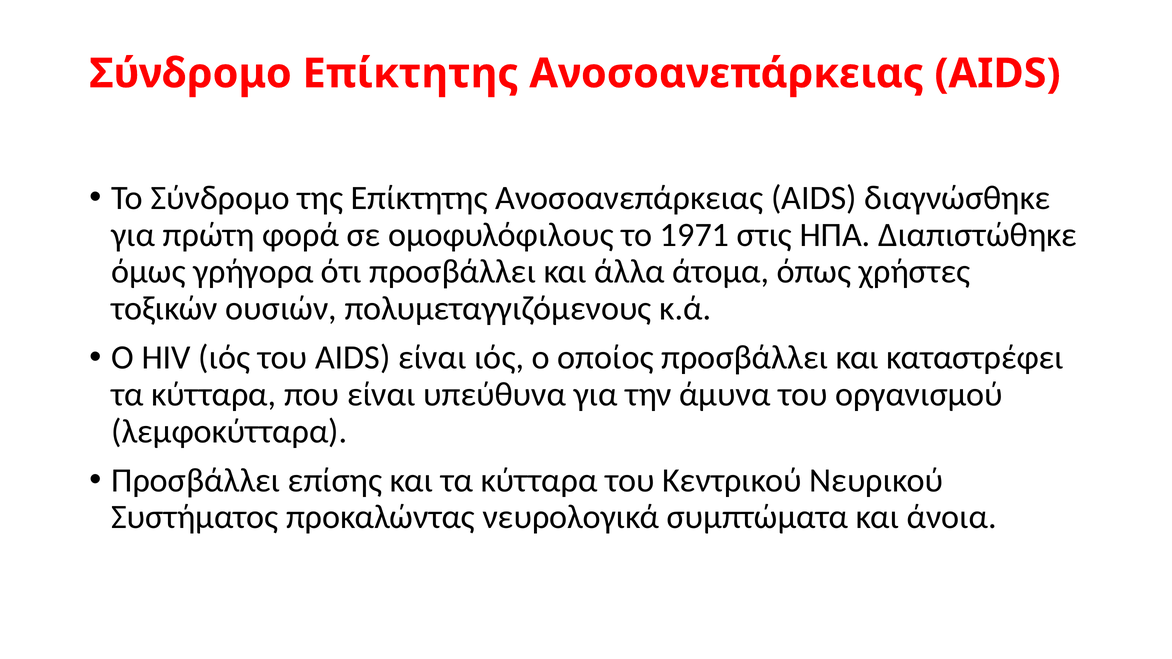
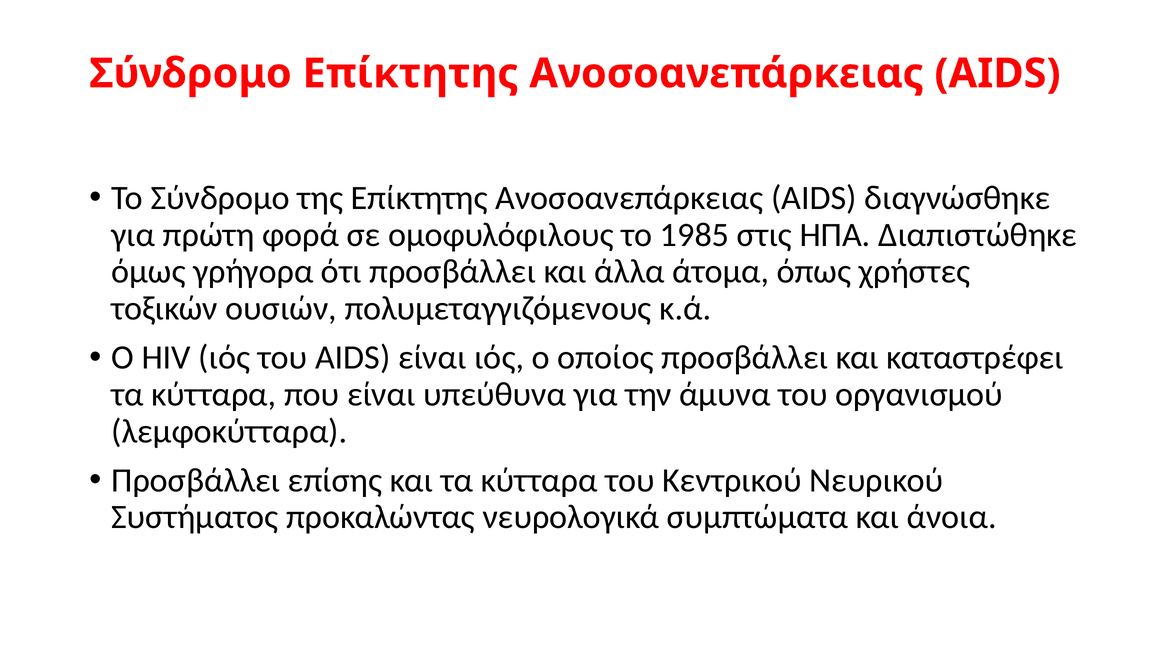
1971: 1971 -> 1985
